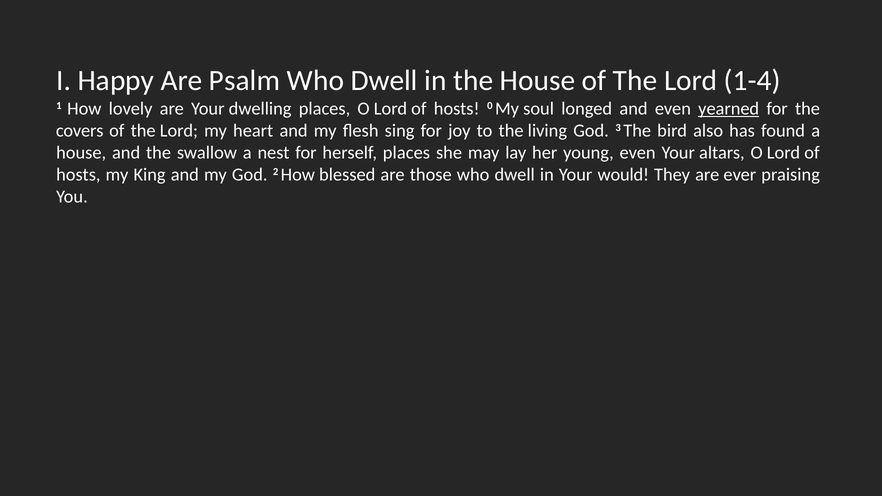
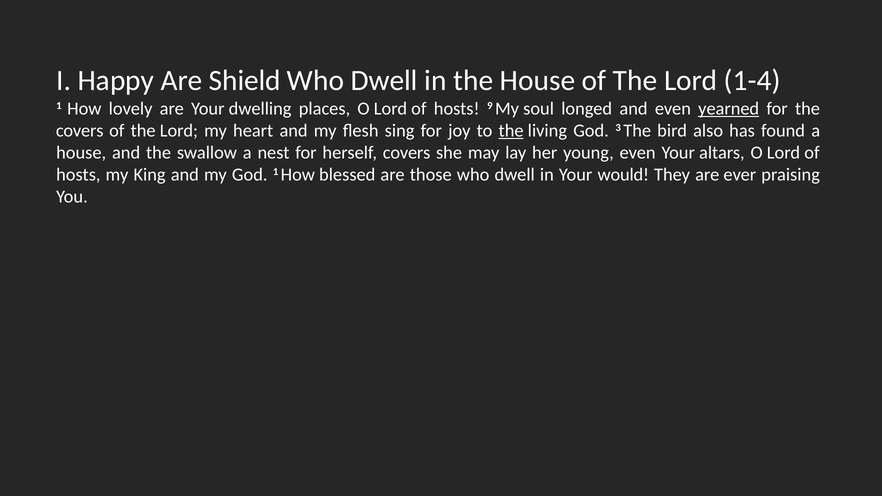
Psalm: Psalm -> Shield
0: 0 -> 9
the at (511, 131) underline: none -> present
herself places: places -> covers
God 2: 2 -> 1
